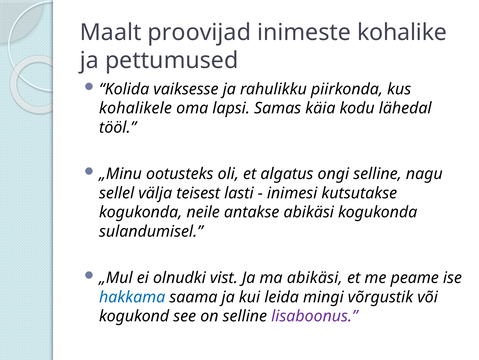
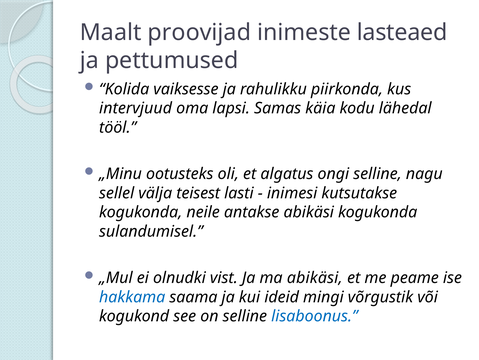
kohalike: kohalike -> lasteaed
kohalikele: kohalikele -> intervjuud
leida: leida -> ideid
lisaboonus colour: purple -> blue
